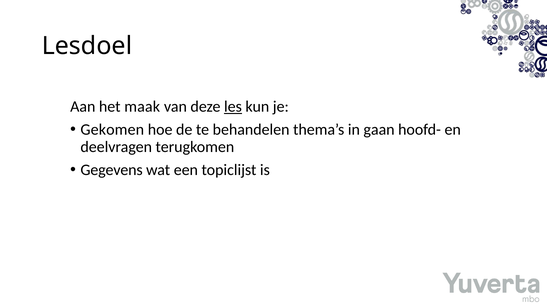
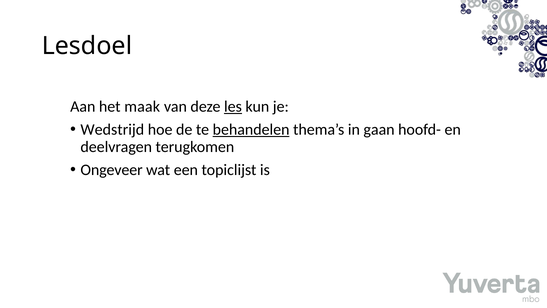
Gekomen: Gekomen -> Wedstrijd
behandelen underline: none -> present
Gegevens: Gegevens -> Ongeveer
